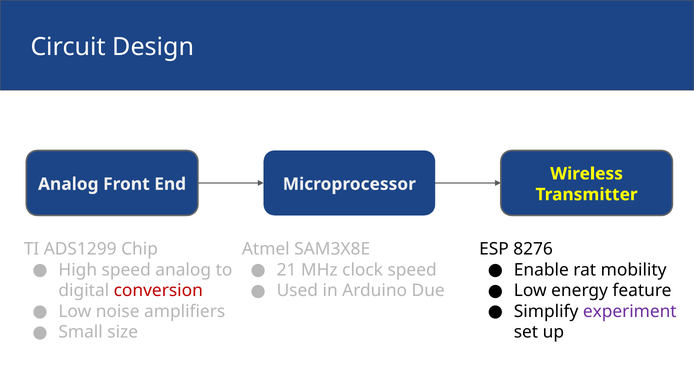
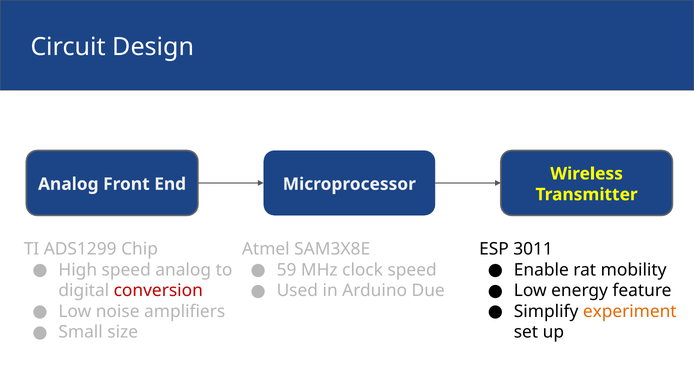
8276: 8276 -> 3011
21: 21 -> 59
experiment colour: purple -> orange
